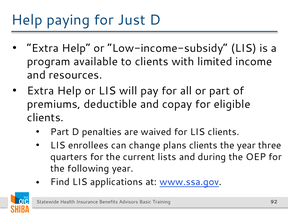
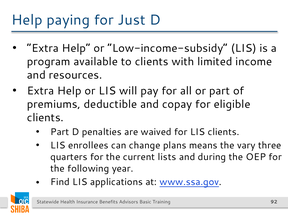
plans clients: clients -> means
the year: year -> vary
